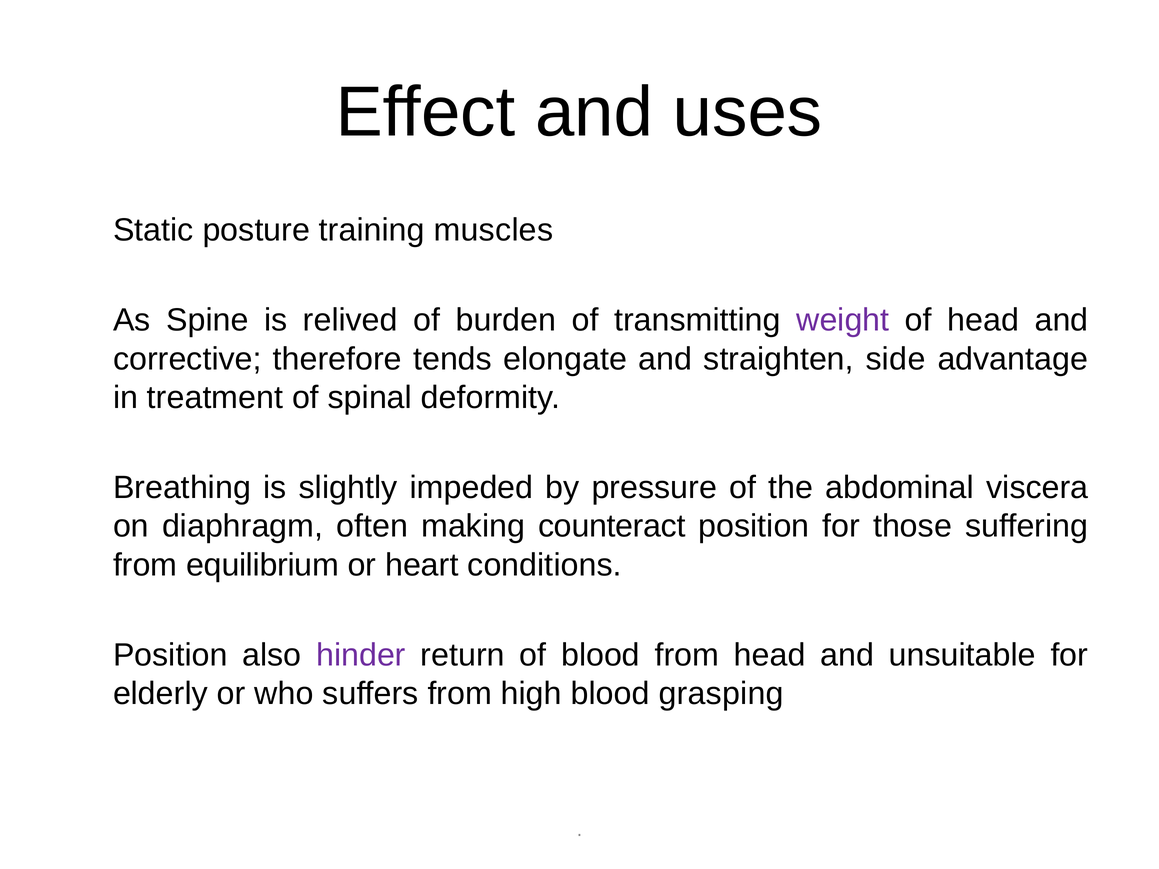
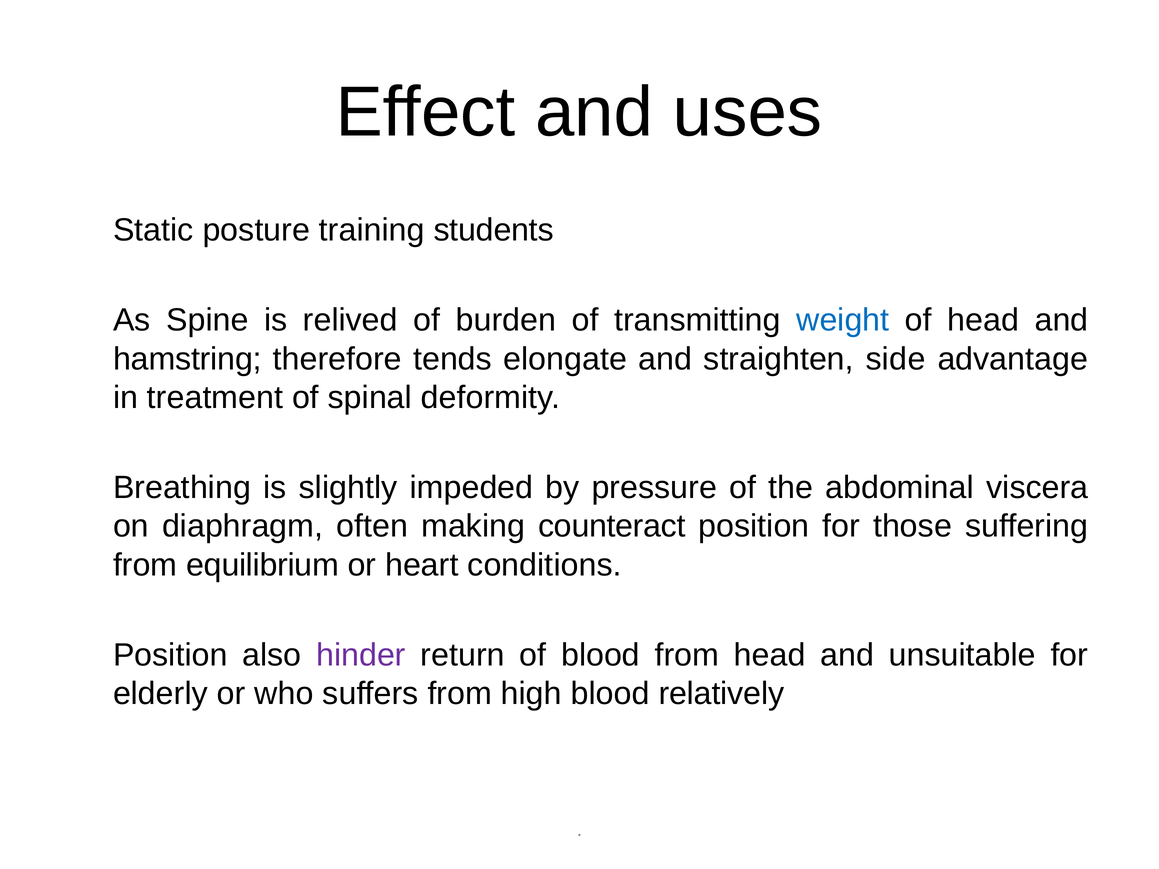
muscles: muscles -> students
weight colour: purple -> blue
corrective: corrective -> hamstring
grasping: grasping -> relatively
